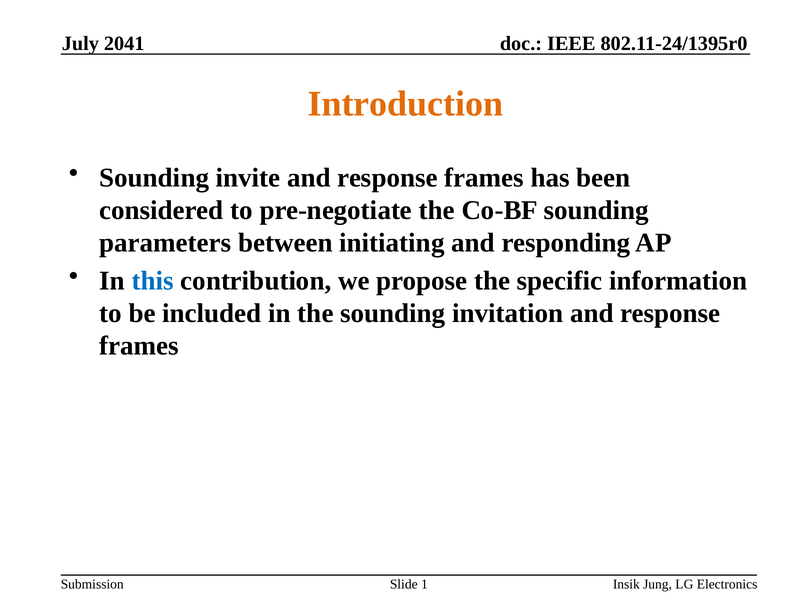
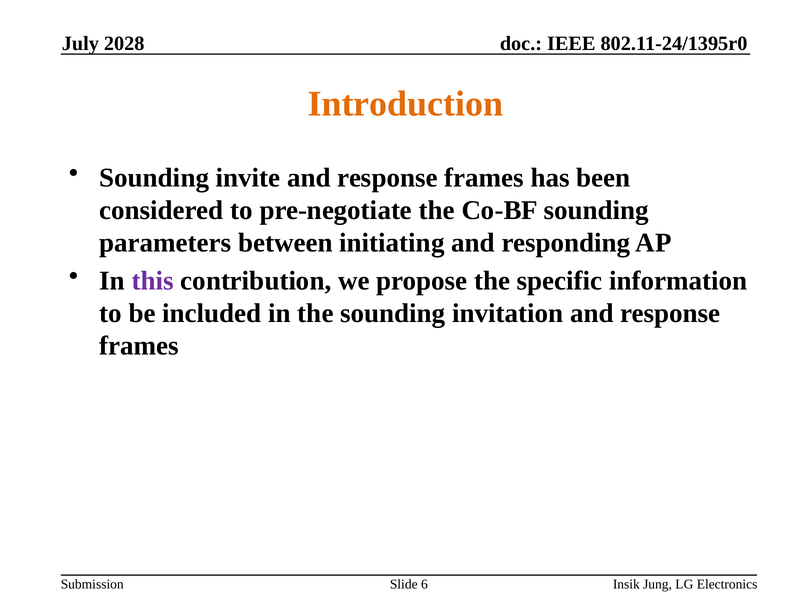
2041: 2041 -> 2028
this colour: blue -> purple
1: 1 -> 6
